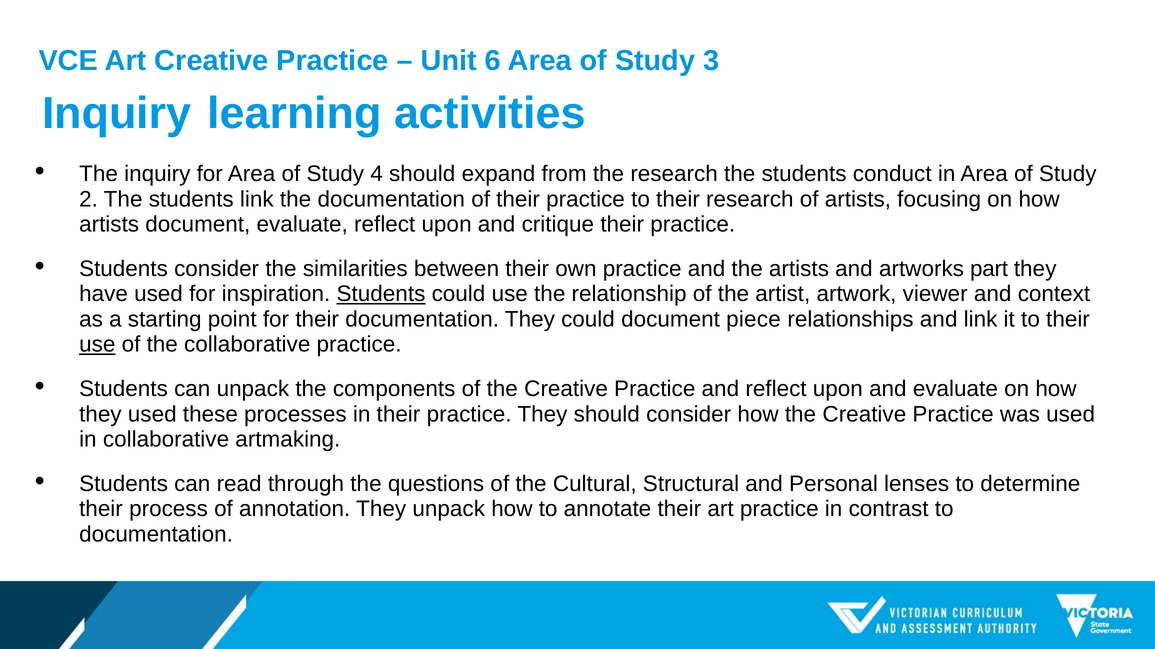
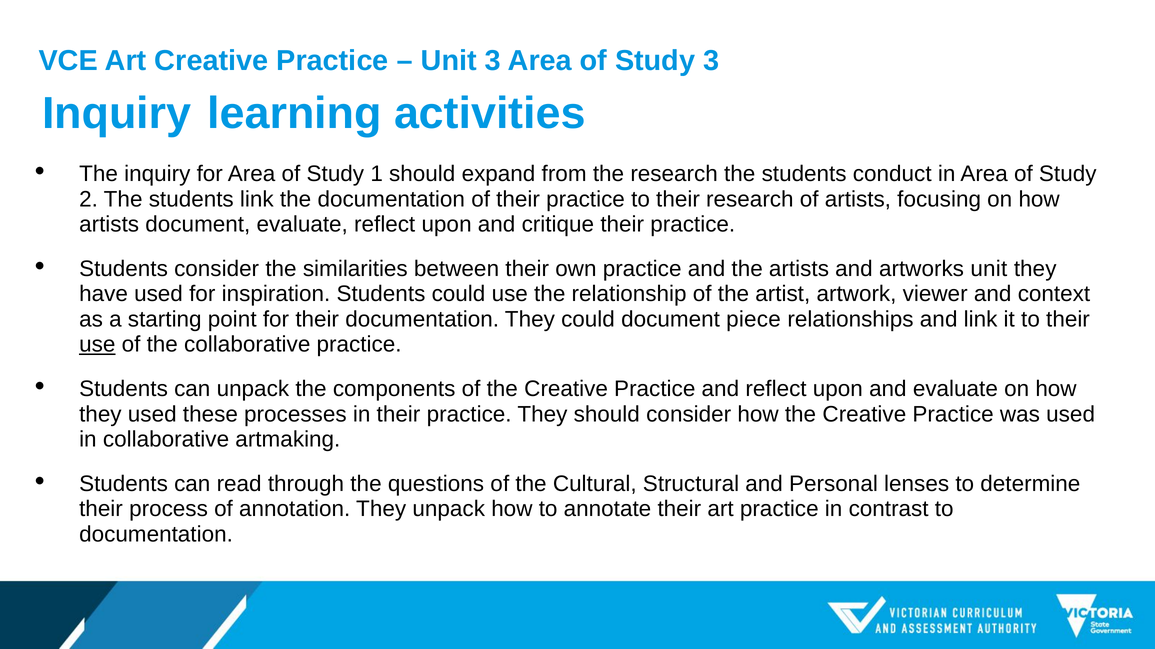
Unit 6: 6 -> 3
4: 4 -> 1
artworks part: part -> unit
Students at (381, 294) underline: present -> none
